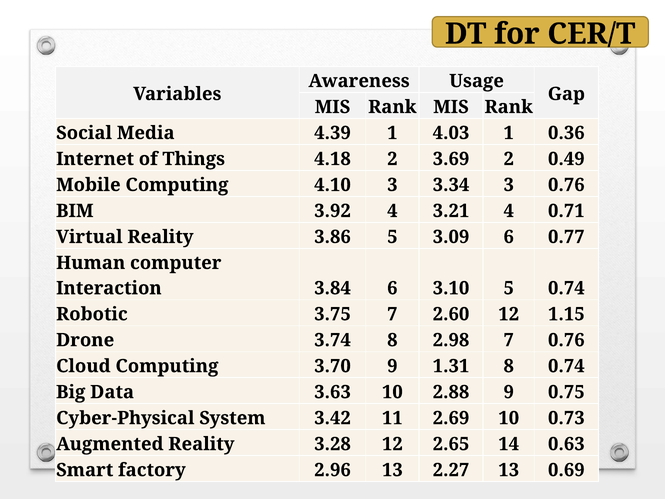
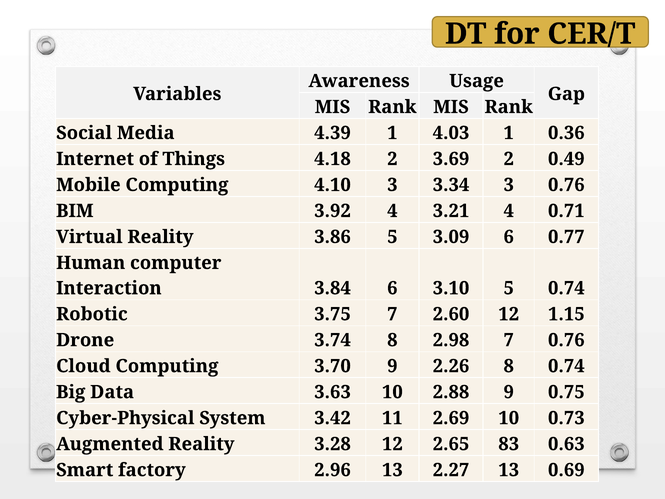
1.31: 1.31 -> 2.26
14: 14 -> 83
